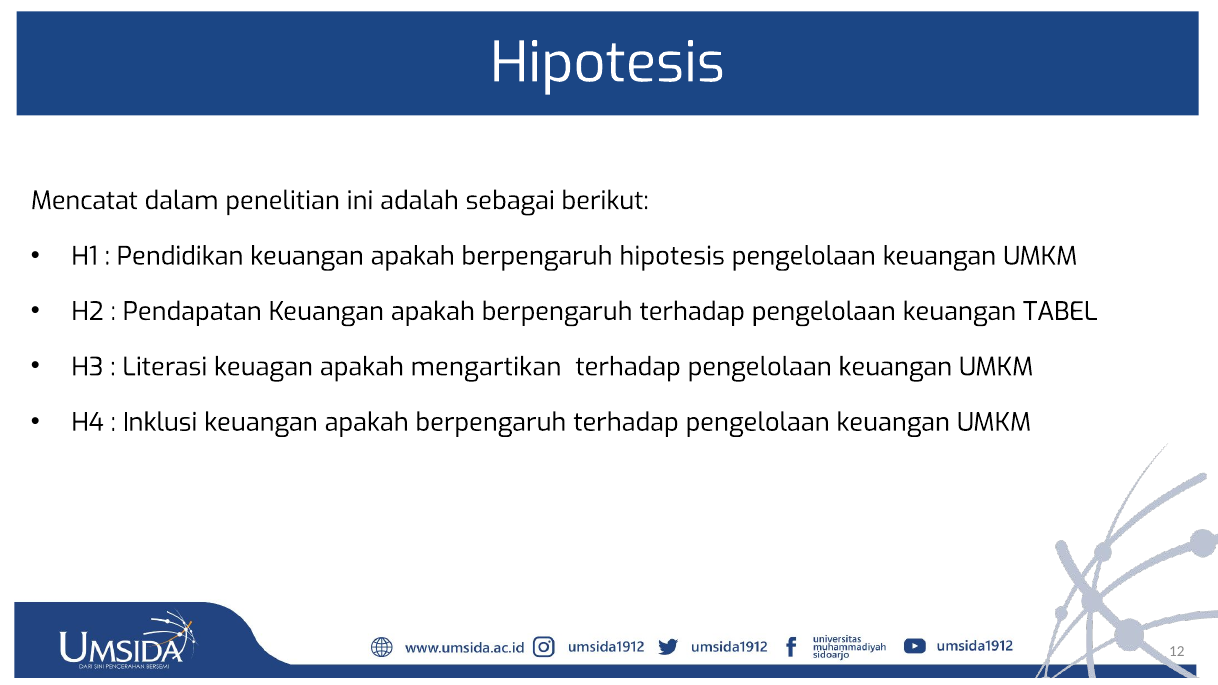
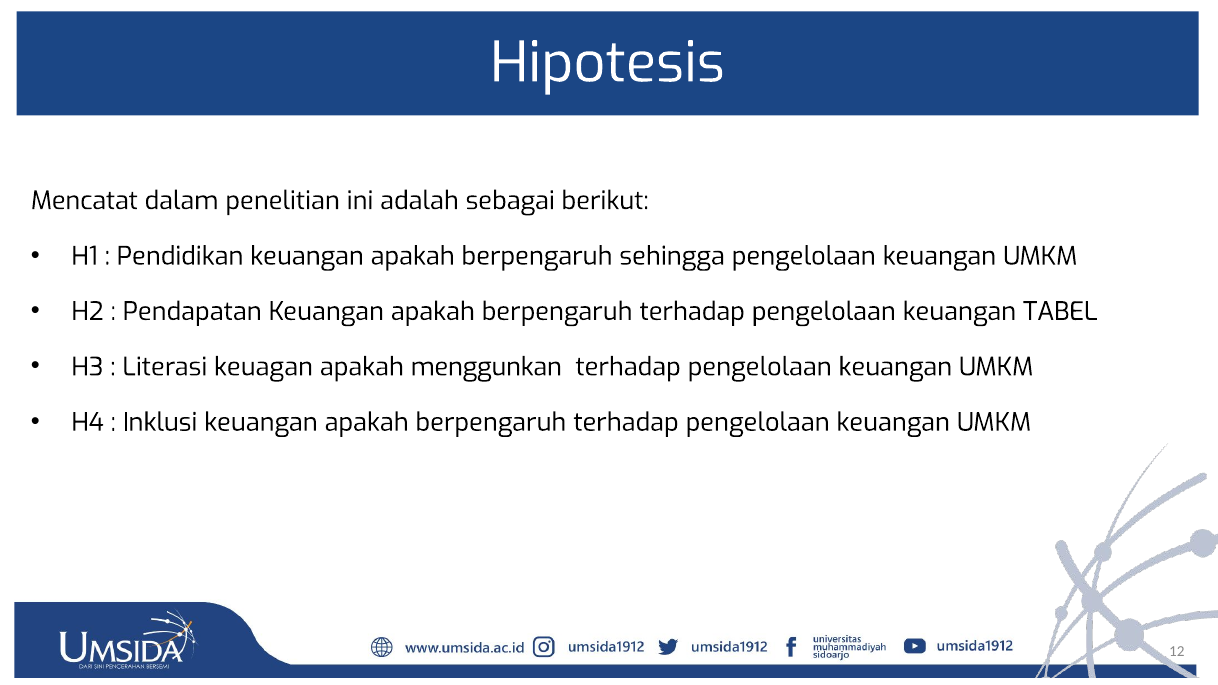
berpengaruh hipotesis: hipotesis -> sehingga
mengartikan: mengartikan -> menggunkan
